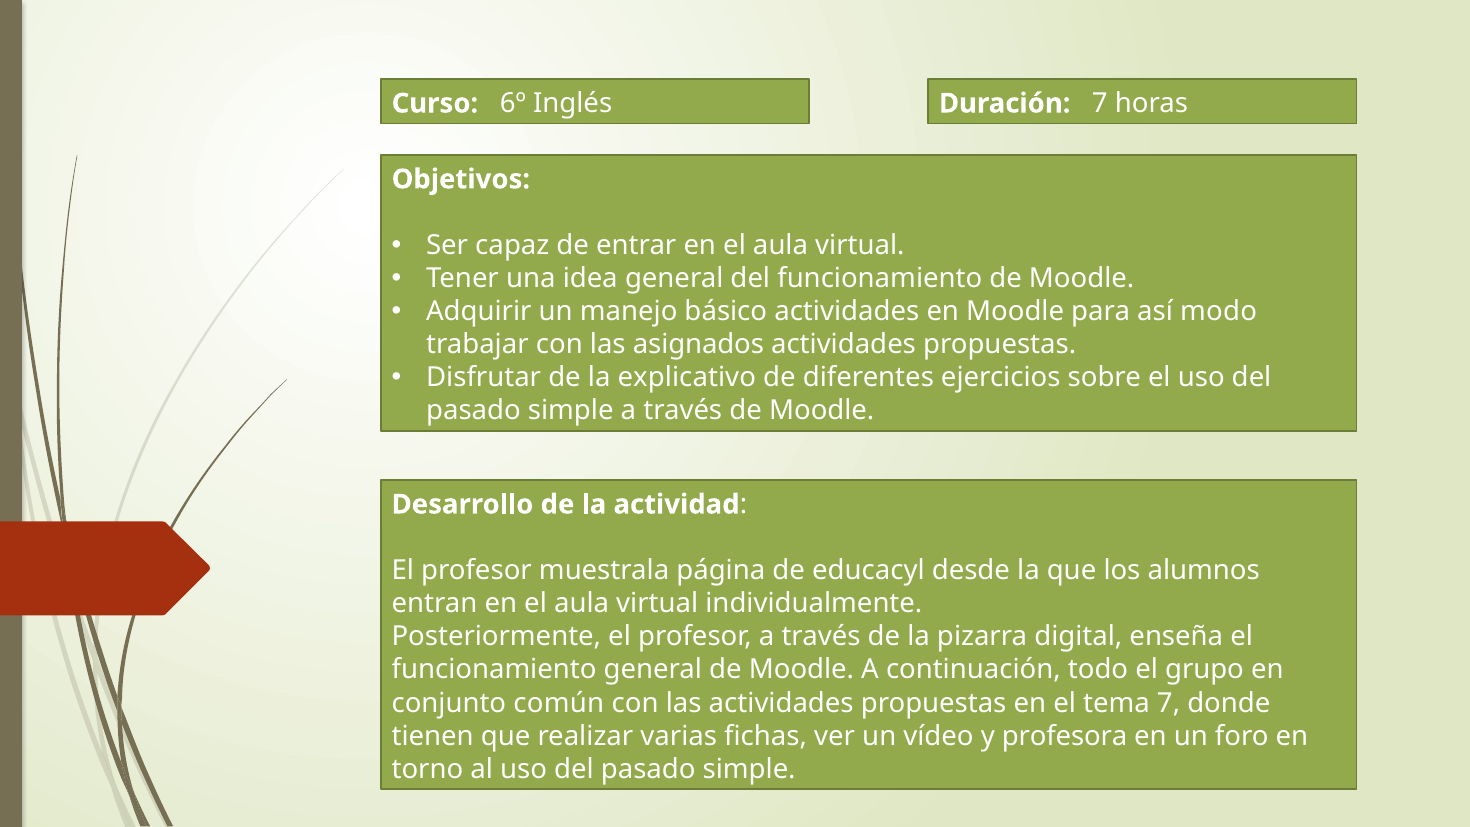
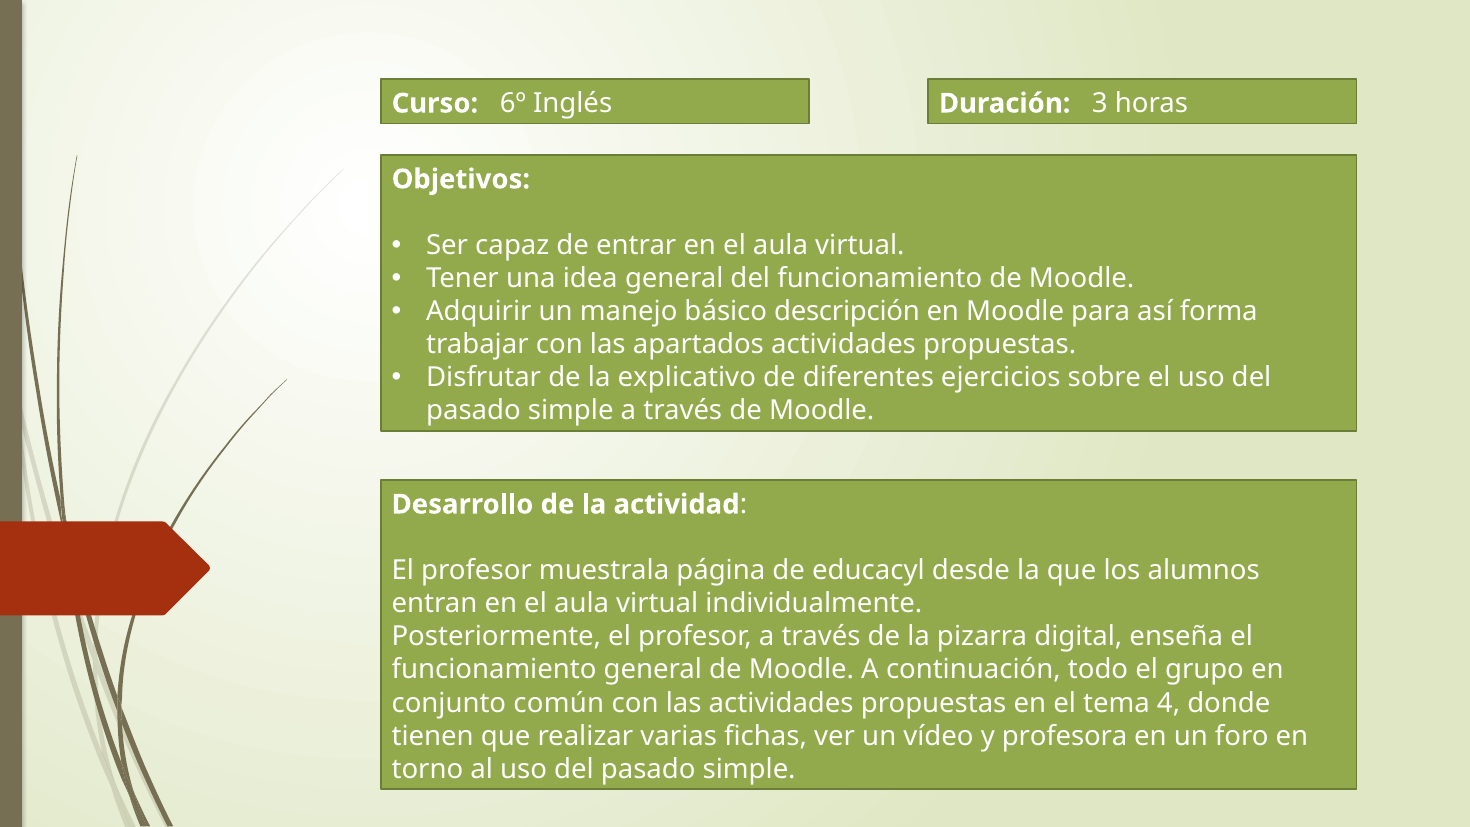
Duración 7: 7 -> 3
básico actividades: actividades -> descripción
modo: modo -> forma
asignados: asignados -> apartados
tema 7: 7 -> 4
